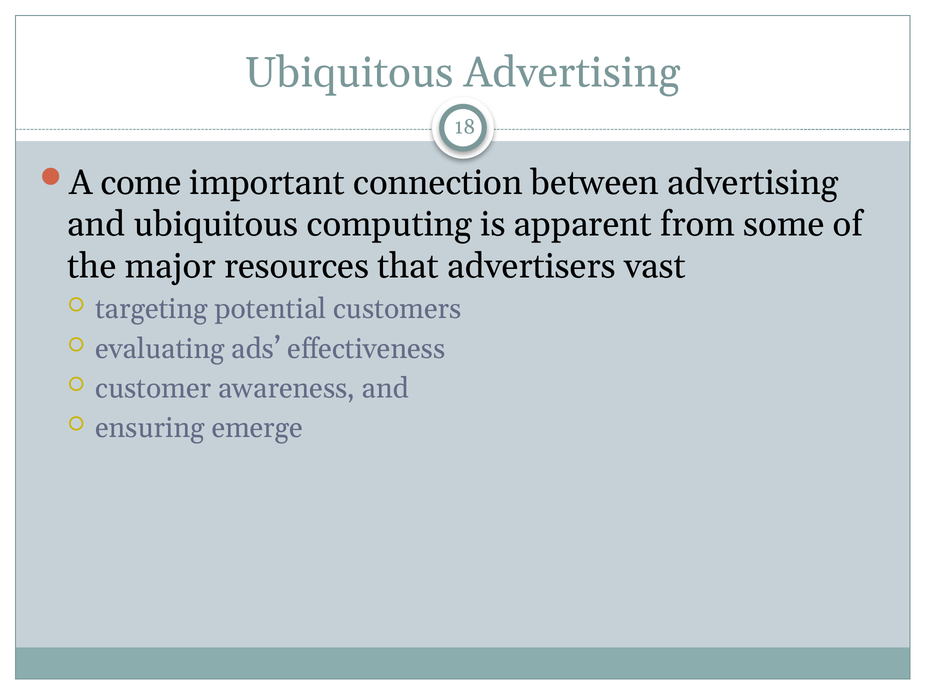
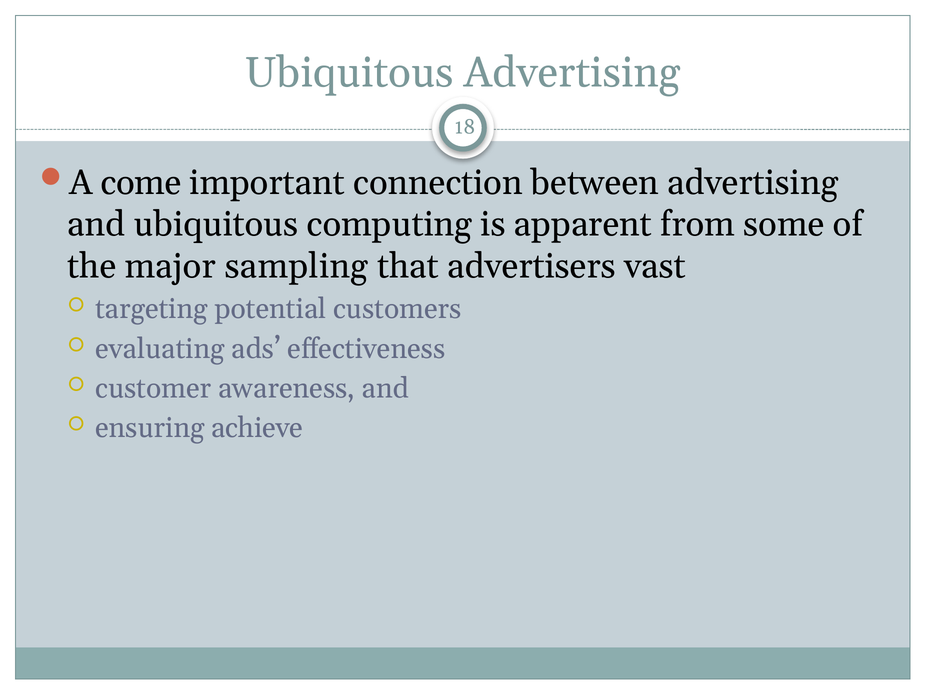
resources: resources -> sampling
emerge: emerge -> achieve
